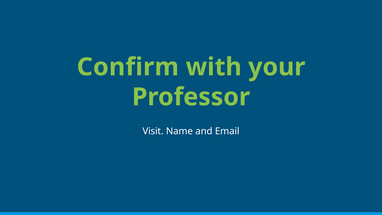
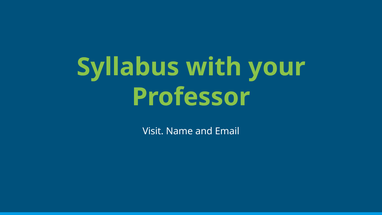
Confirm: Confirm -> Syllabus
